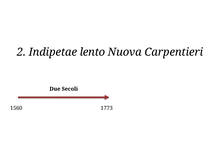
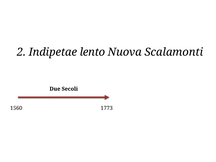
Carpentieri: Carpentieri -> Scalamonti
